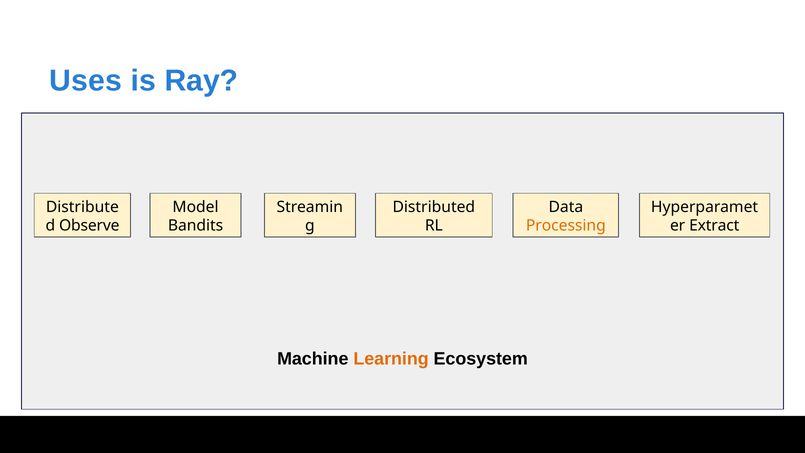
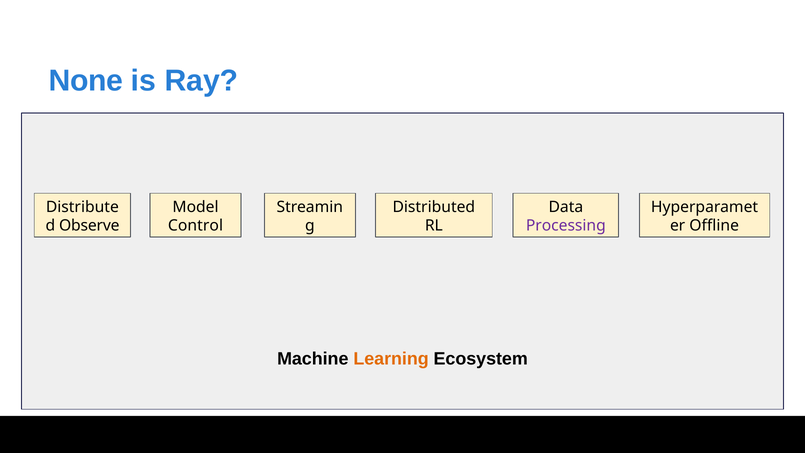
Uses: Uses -> None
Bandits: Bandits -> Control
Processing colour: orange -> purple
Extract: Extract -> Offline
